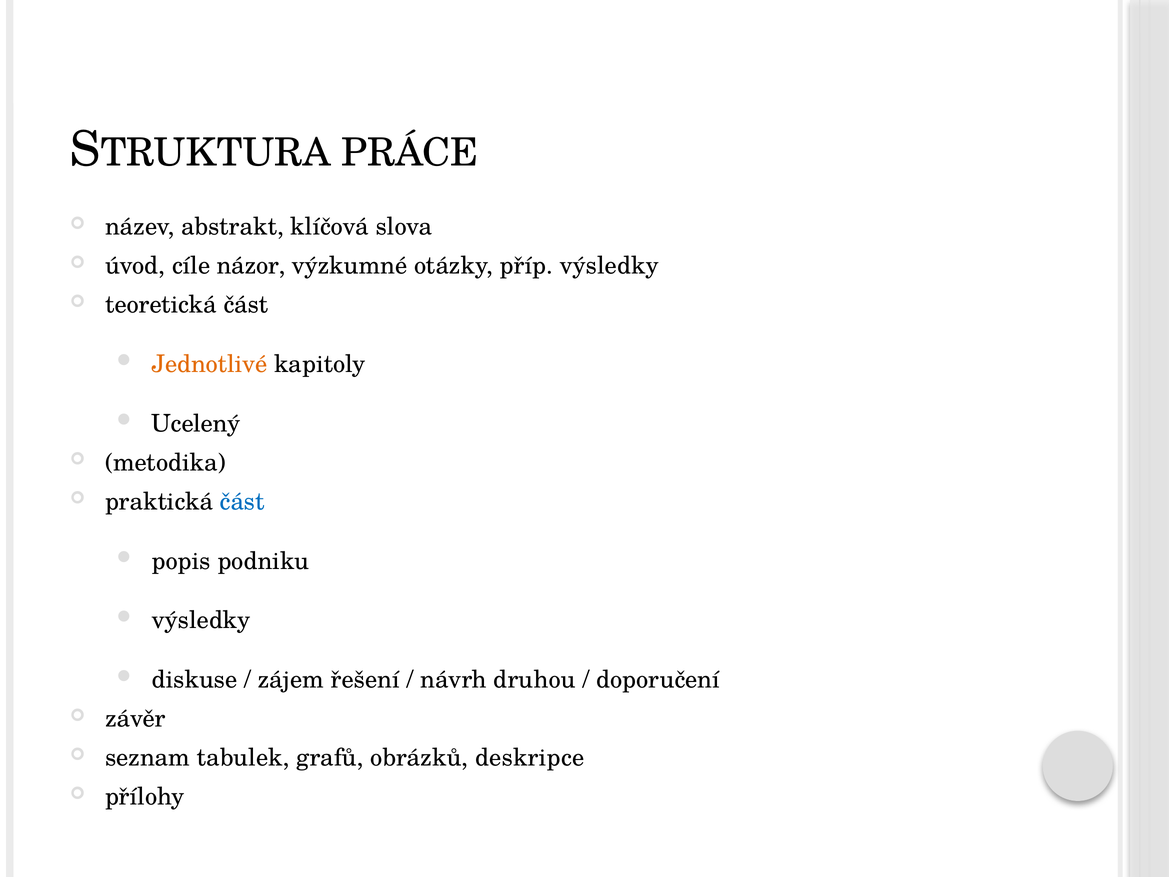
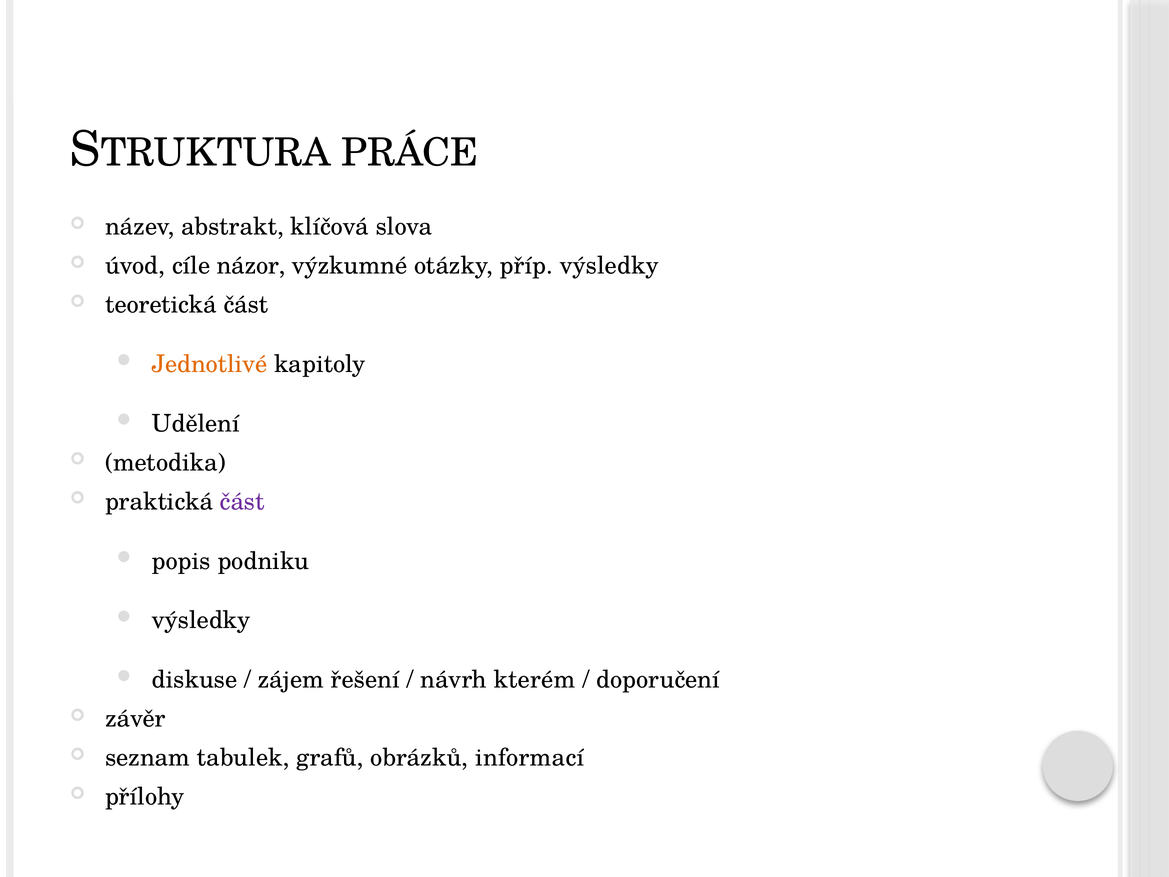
Ucelený: Ucelený -> Udělení
část at (242, 501) colour: blue -> purple
druhou: druhou -> kterém
deskripce: deskripce -> informací
